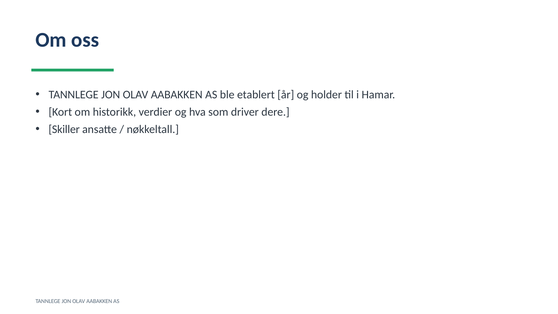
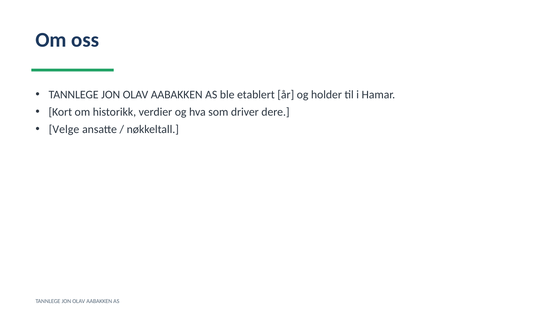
Skiller: Skiller -> Velge
